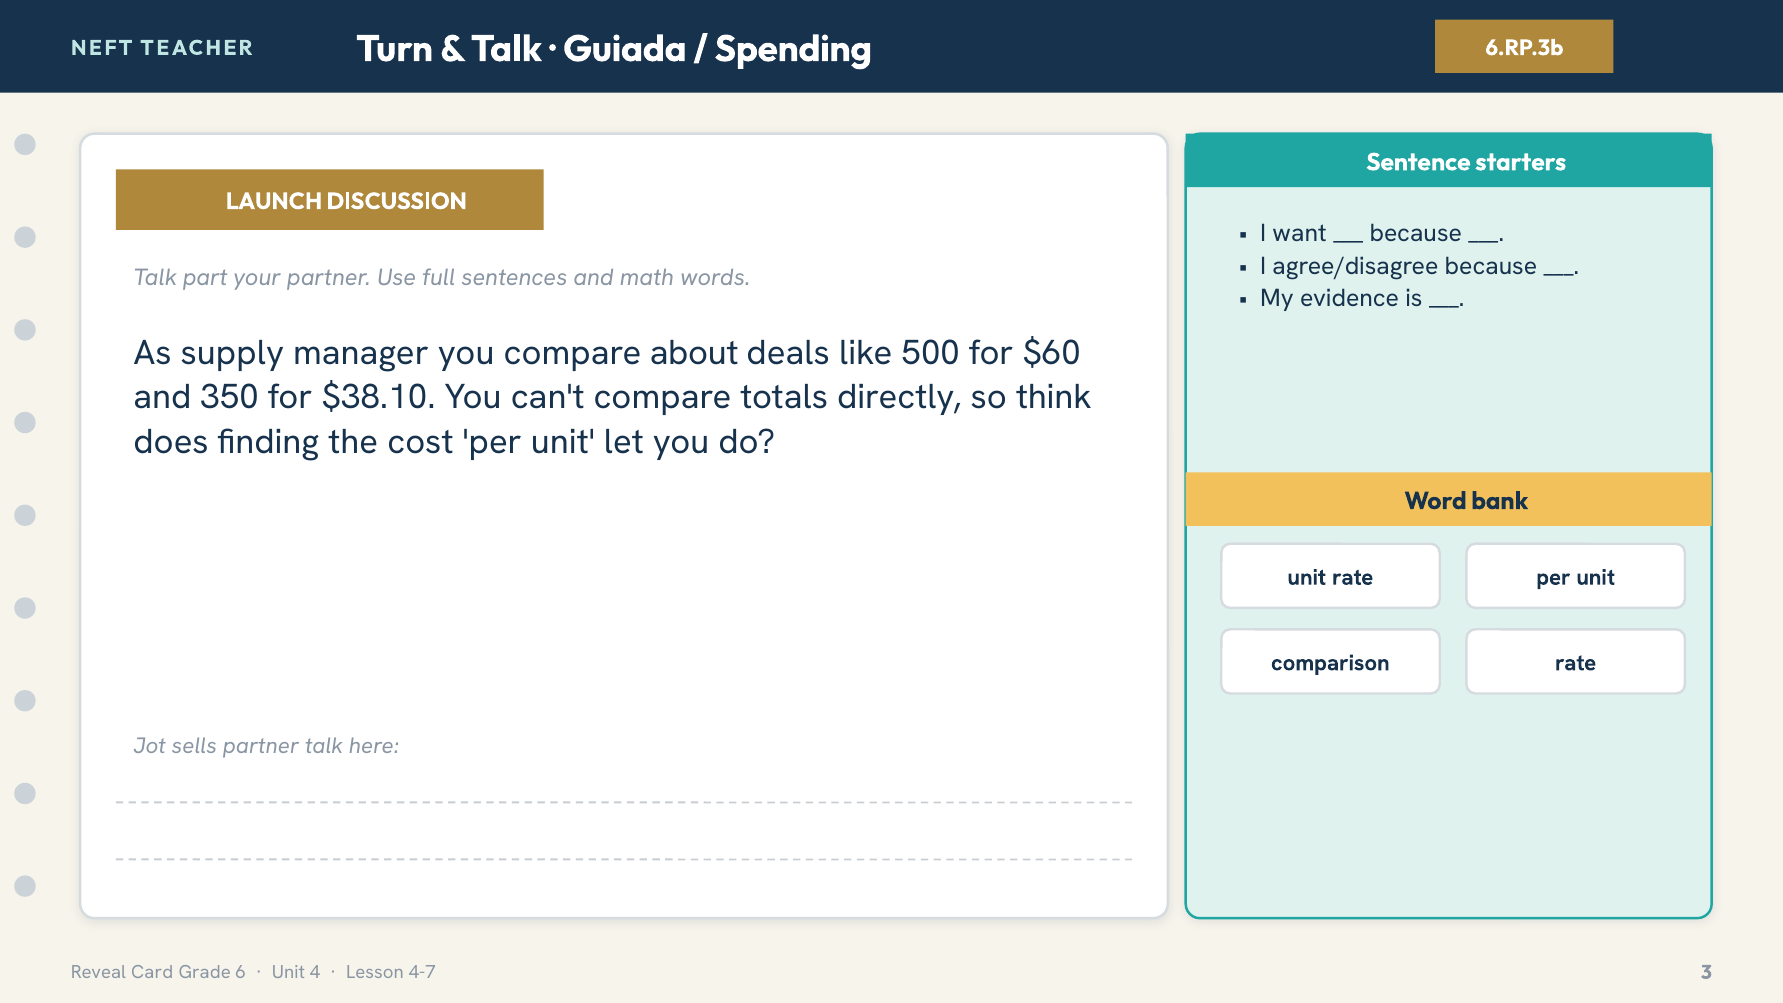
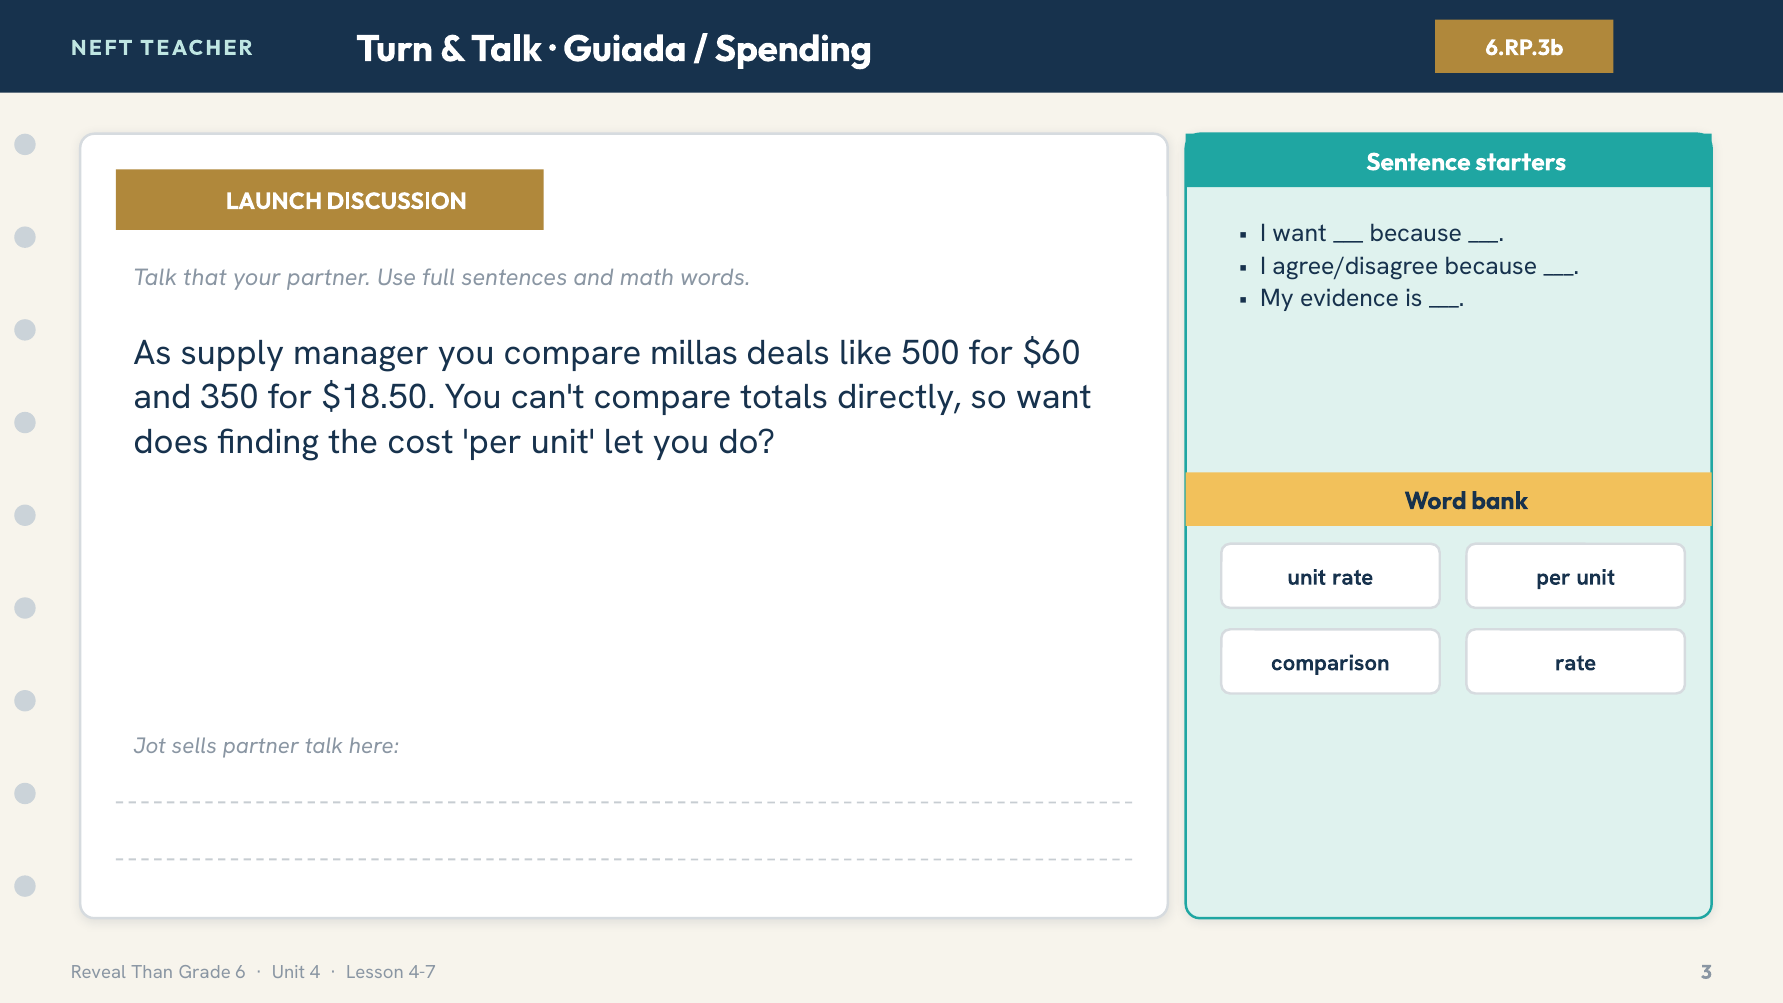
part: part -> that
about: about -> millas
$38.10: $38.10 -> $18.50
so think: think -> want
Card: Card -> Than
